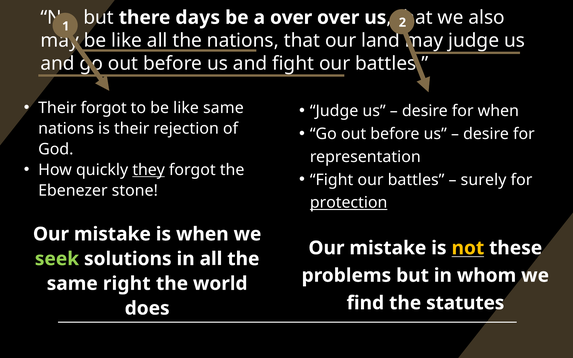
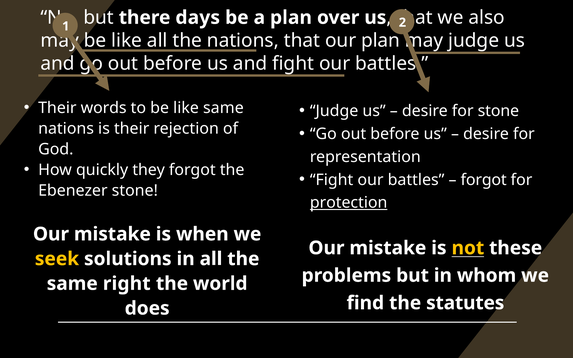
a over: over -> plan
our land: land -> plan
Their forgot: forgot -> words
for when: when -> stone
they underline: present -> none
surely at (484, 180): surely -> forgot
seek colour: light green -> yellow
